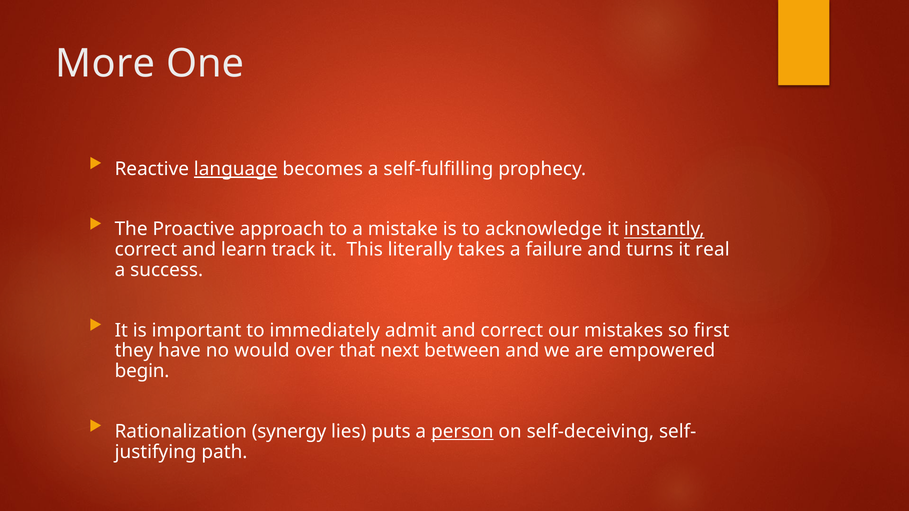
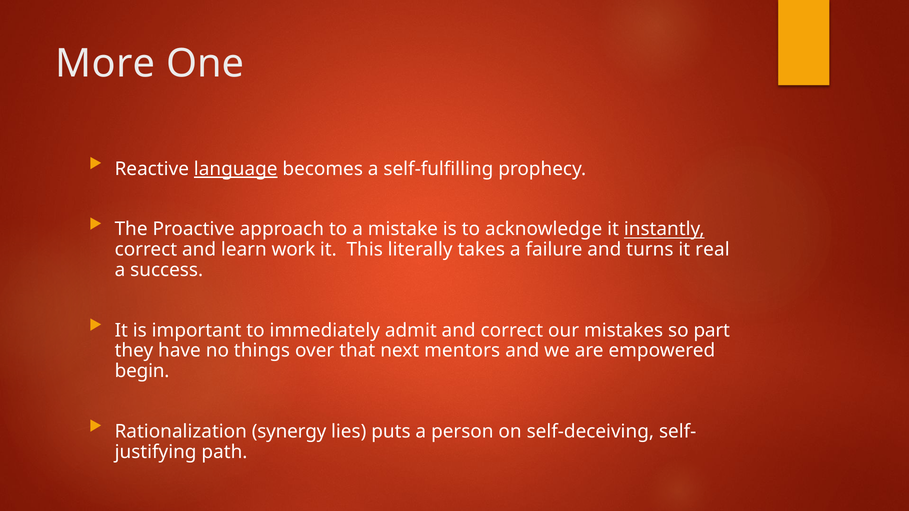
track: track -> work
first: first -> part
would: would -> things
between: between -> mentors
person underline: present -> none
